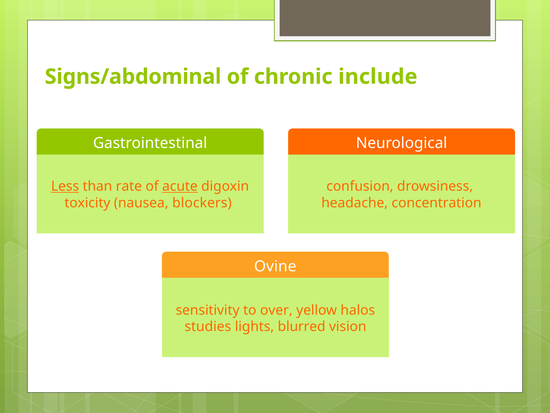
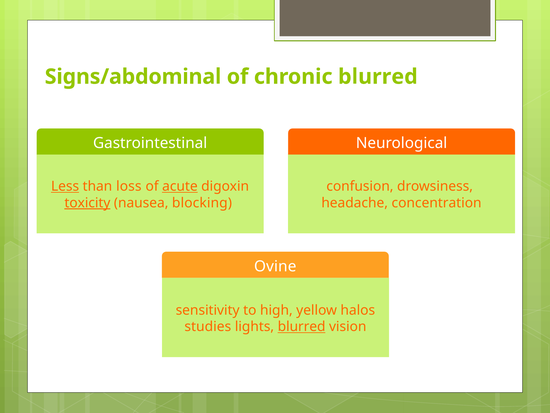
chronic include: include -> blurred
rate: rate -> loss
toxicity underline: none -> present
blockers: blockers -> blocking
over: over -> high
blurred at (302, 326) underline: none -> present
